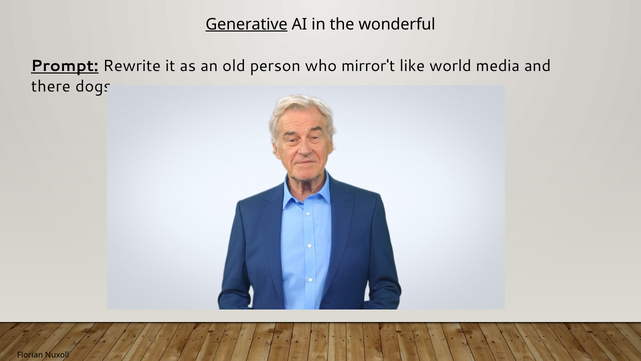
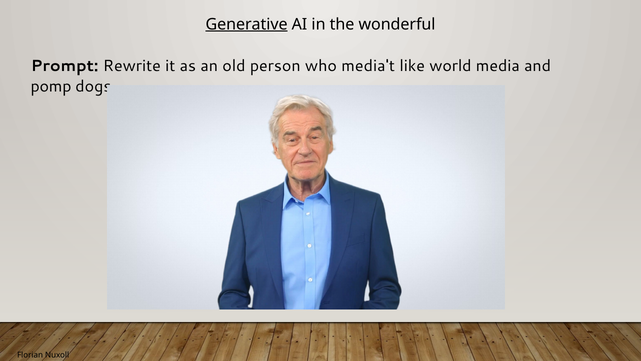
Prompt underline: present -> none
mirror't: mirror't -> media't
there: there -> pomp
